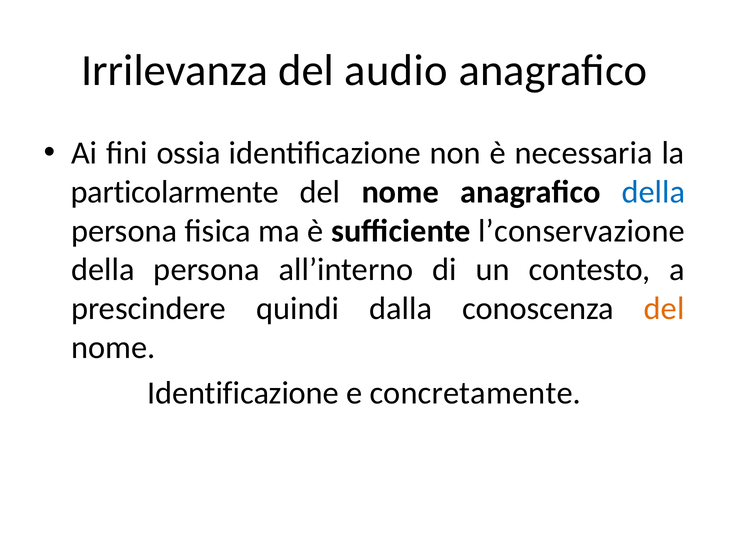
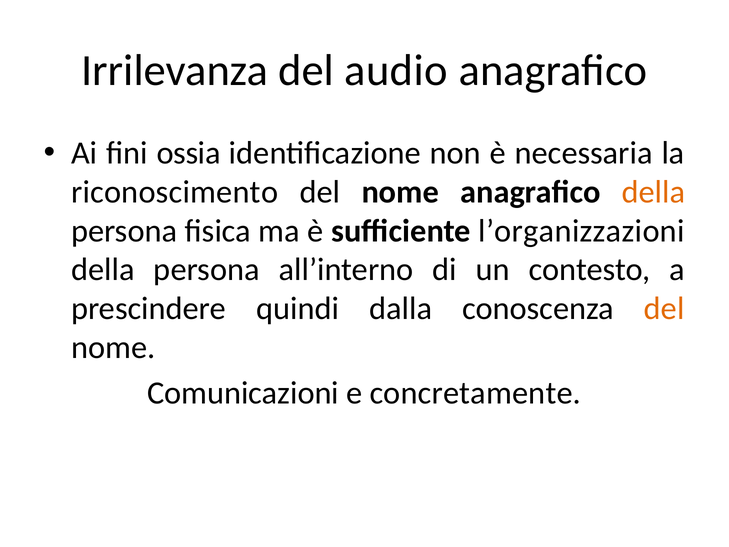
particolarmente: particolarmente -> riconoscimento
della at (653, 192) colour: blue -> orange
l’conservazione: l’conservazione -> l’organizzazioni
Identificazione at (243, 393): Identificazione -> Comunicazioni
